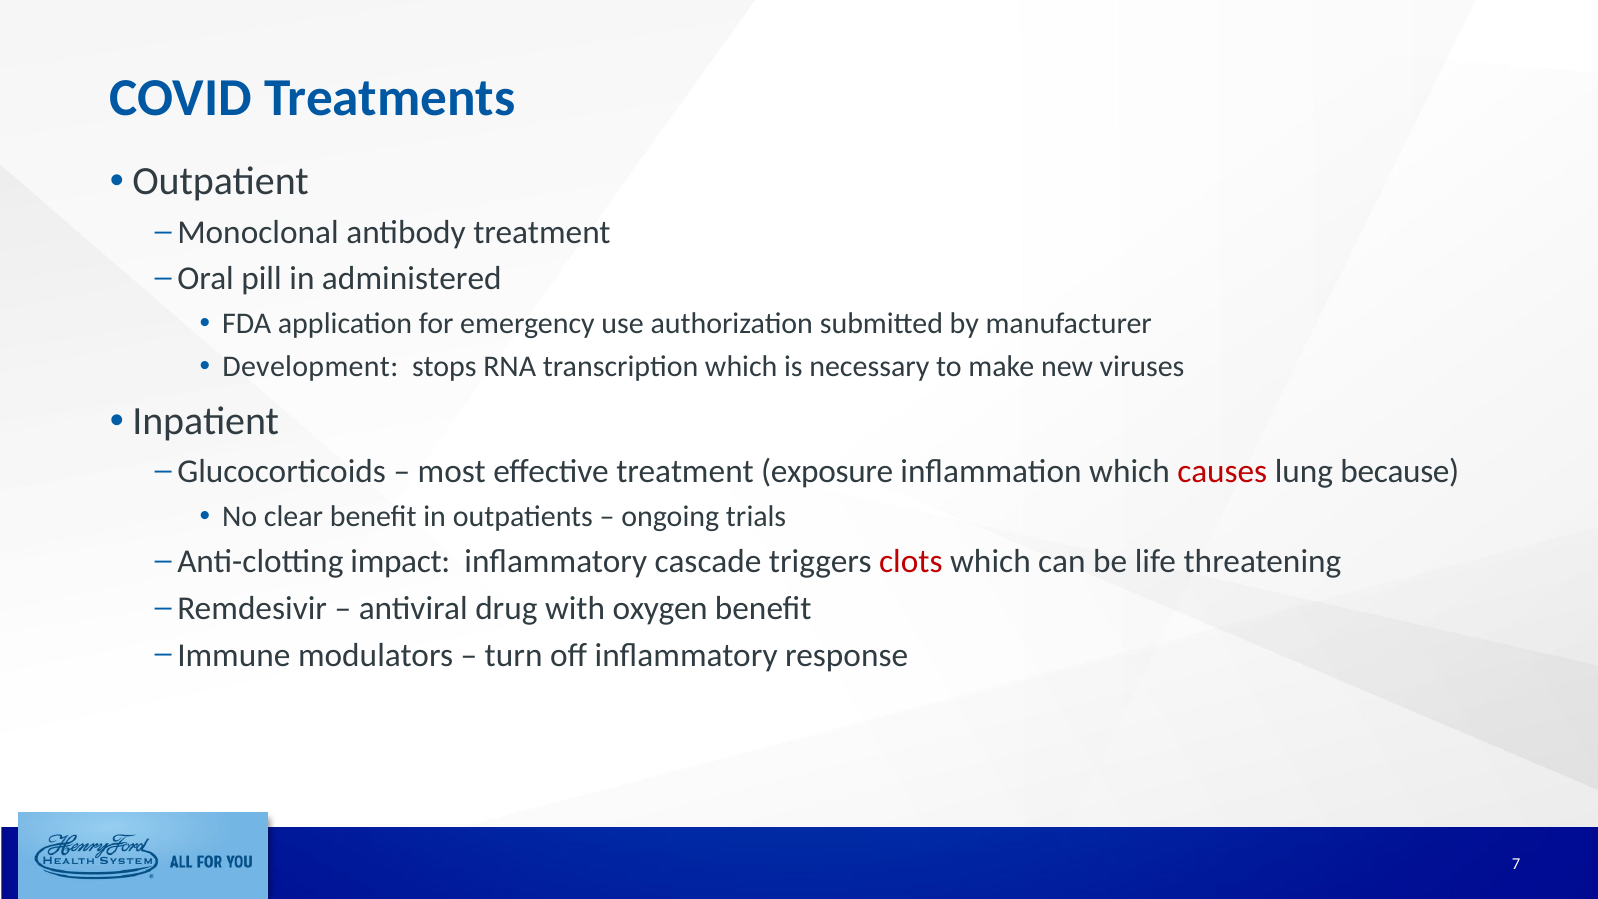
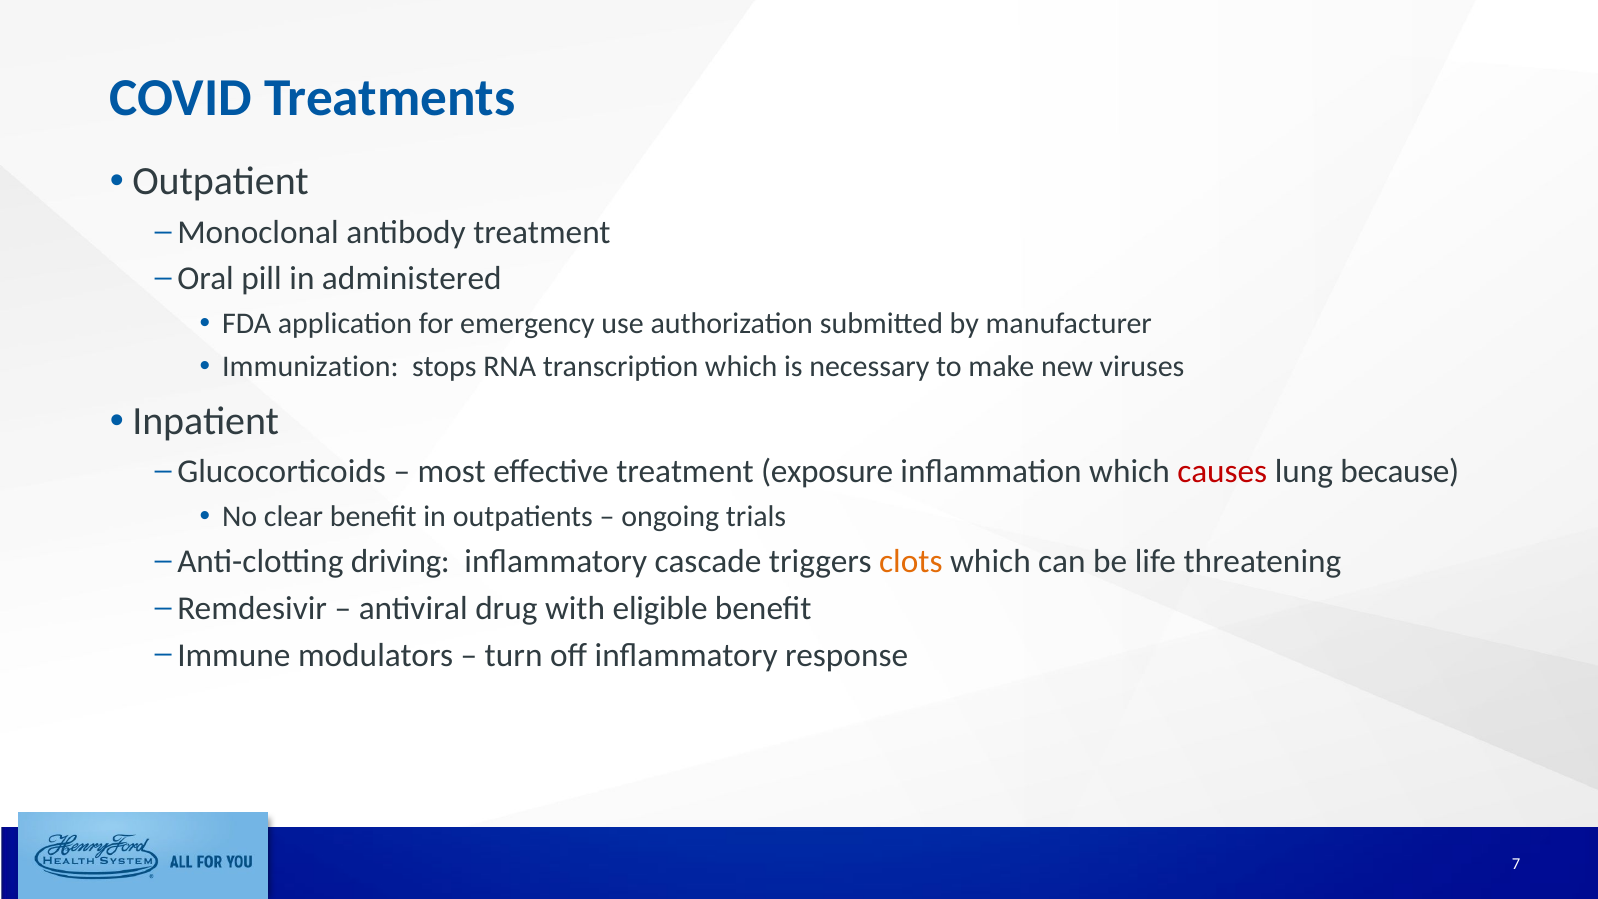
Development: Development -> Immunization
impact: impact -> driving
clots colour: red -> orange
oxygen: oxygen -> eligible
